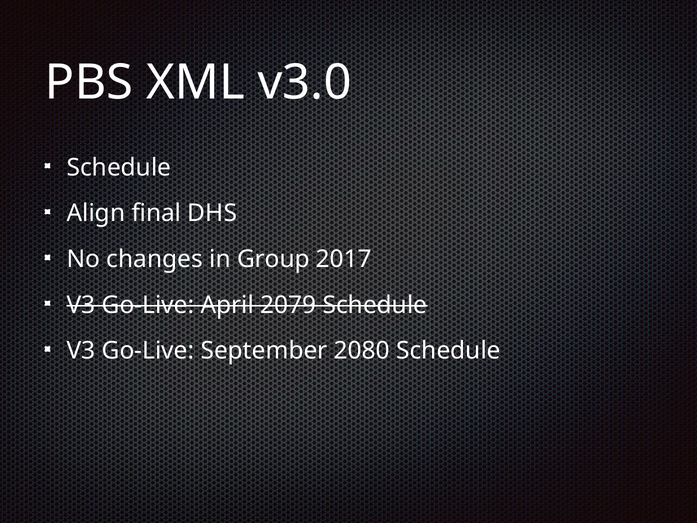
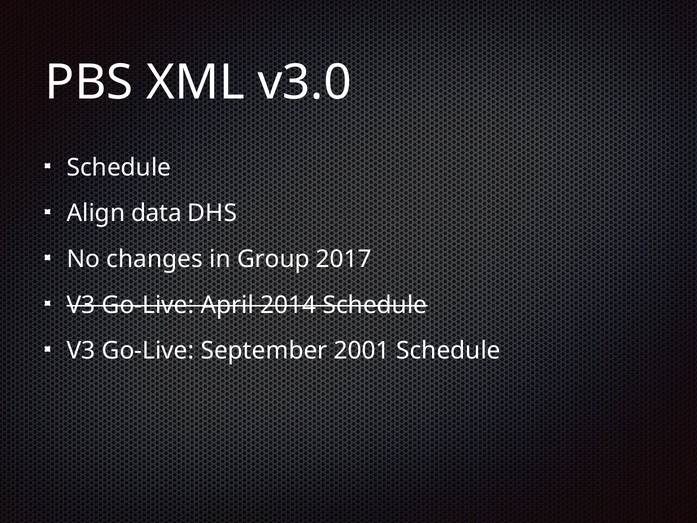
final: final -> data
2079: 2079 -> 2014
2080: 2080 -> 2001
